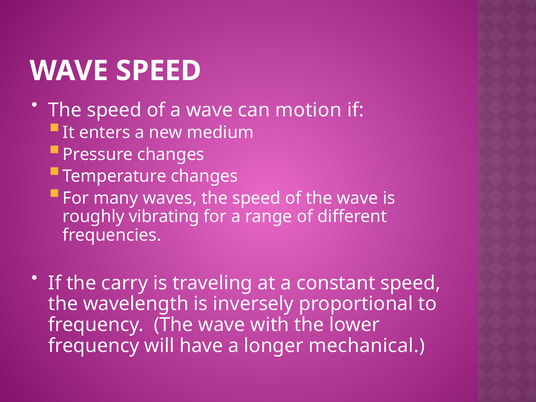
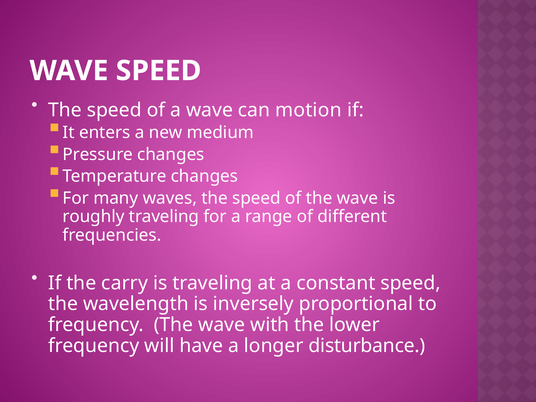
roughly vibrating: vibrating -> traveling
mechanical: mechanical -> disturbance
